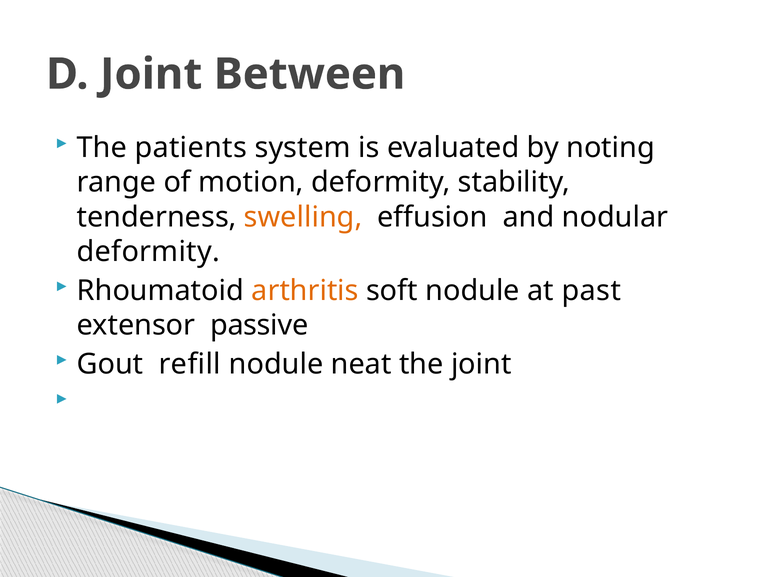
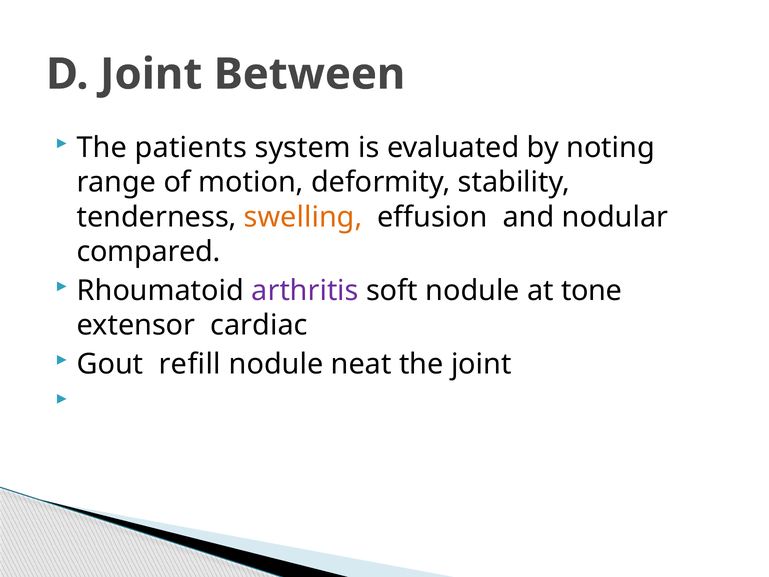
deformity at (148, 252): deformity -> compared
arthritis colour: orange -> purple
past: past -> tone
passive: passive -> cardiac
